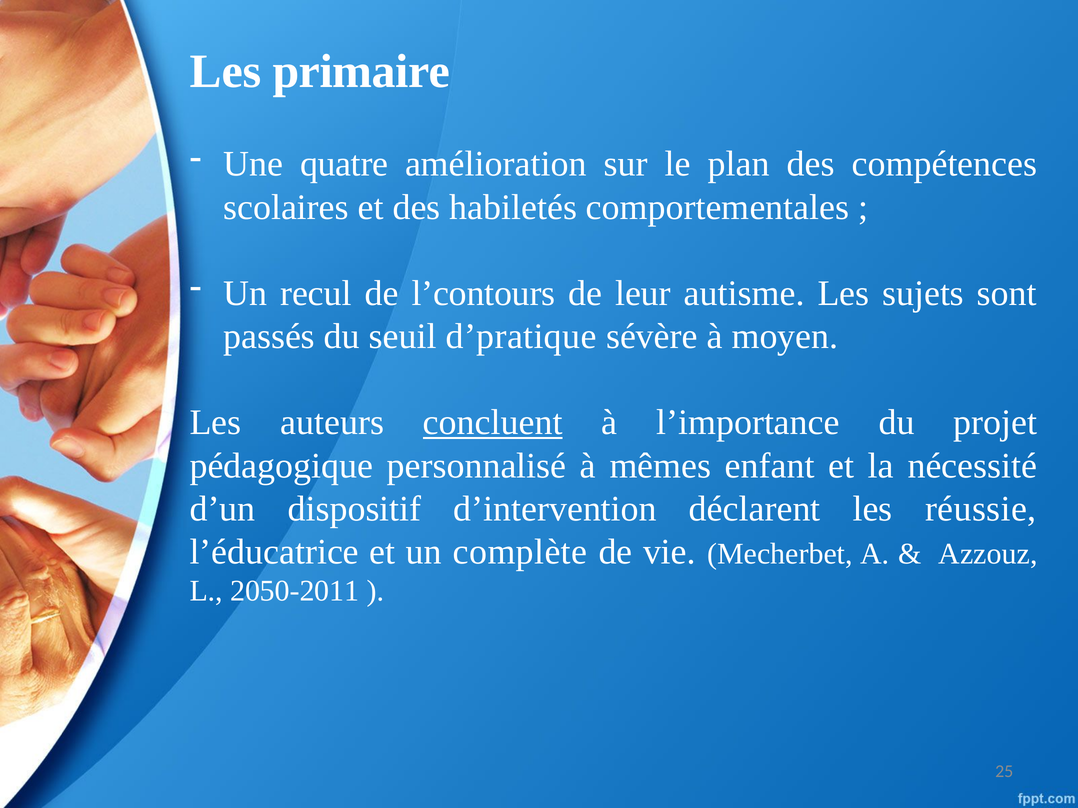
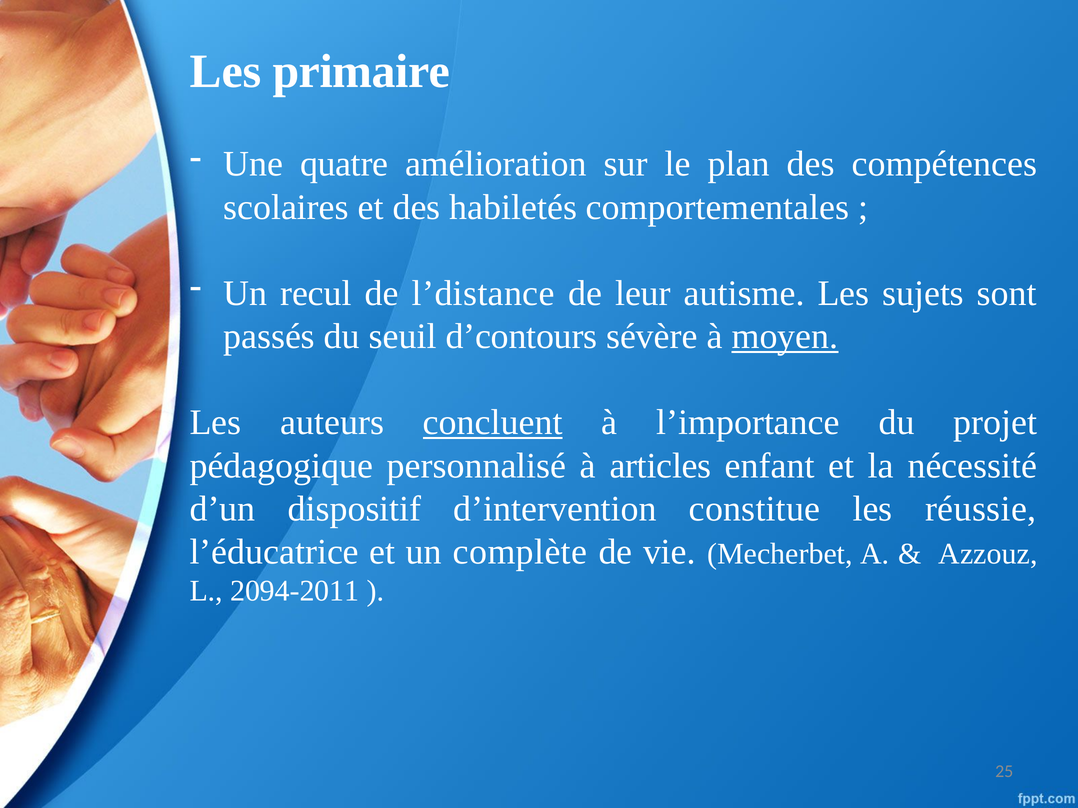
l’contours: l’contours -> l’distance
d’pratique: d’pratique -> d’contours
moyen underline: none -> present
mêmes: mêmes -> articles
déclarent: déclarent -> constitue
2050-2011: 2050-2011 -> 2094-2011
